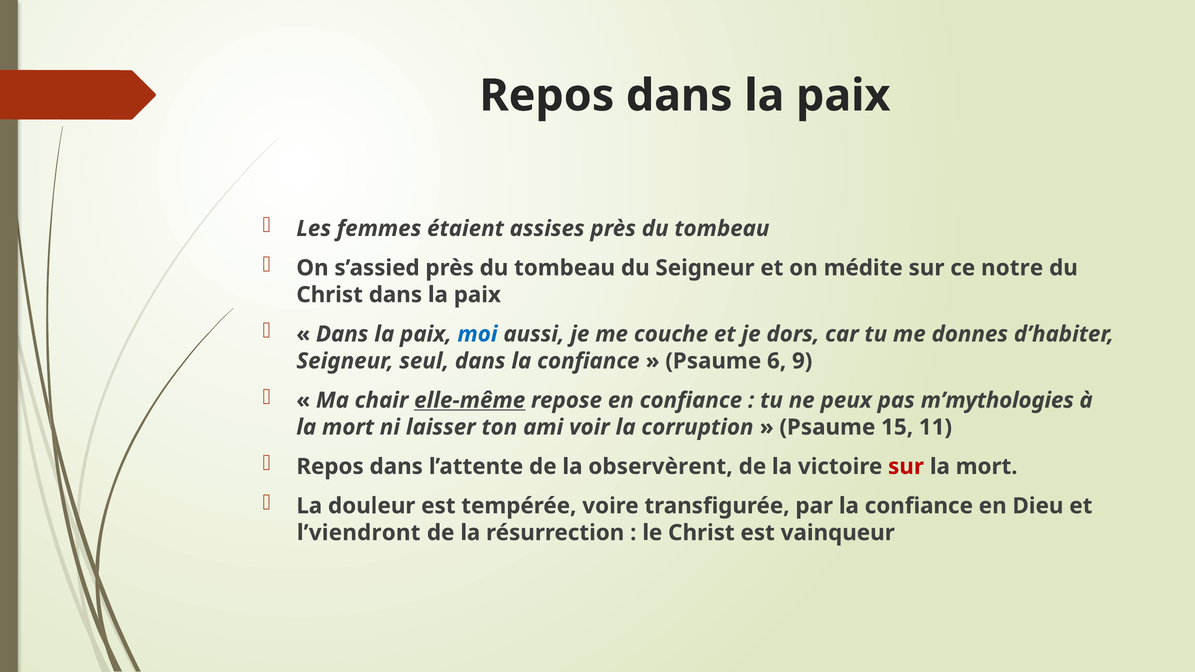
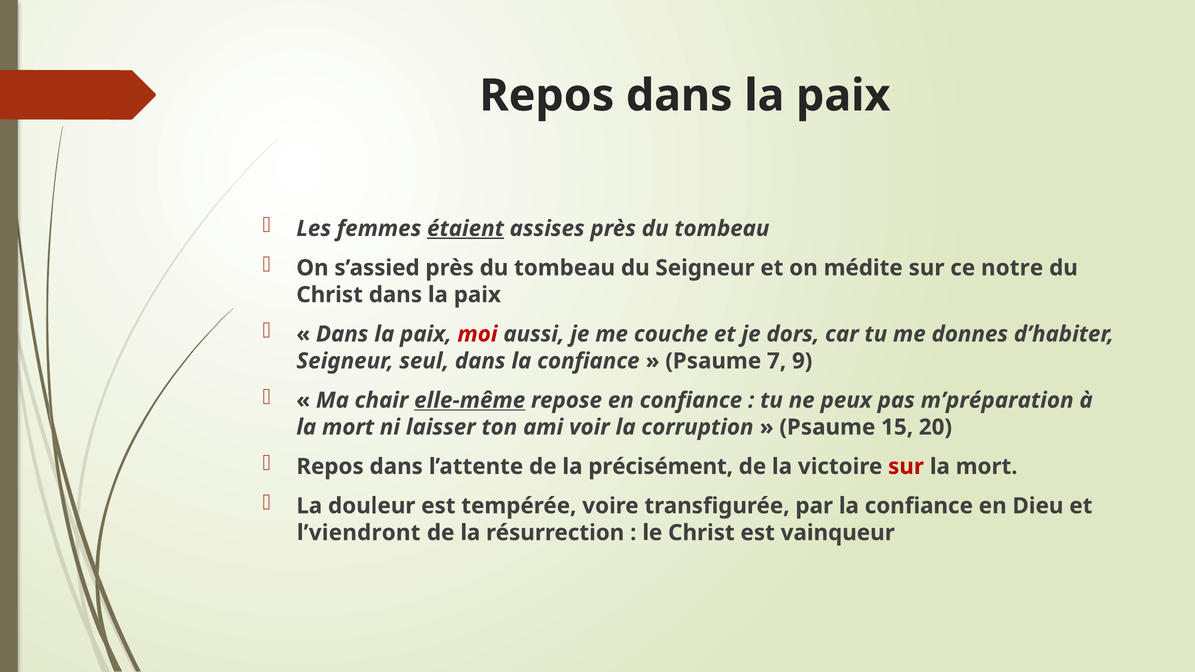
étaient underline: none -> present
moi colour: blue -> red
6: 6 -> 7
m’mythologies: m’mythologies -> m’préparation
11: 11 -> 20
observèrent: observèrent -> précisément
